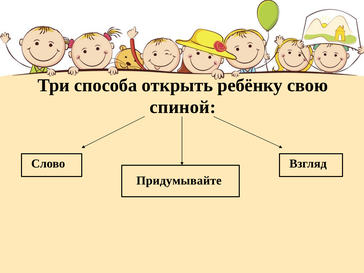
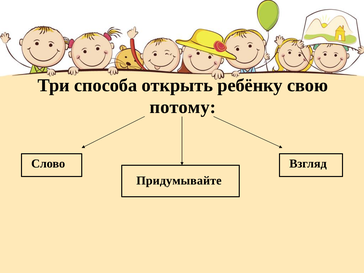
спиной: спиной -> потому
